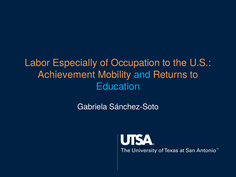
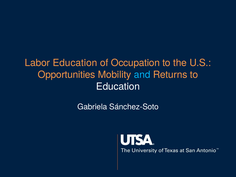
Labor Especially: Especially -> Education
Achievement: Achievement -> Opportunities
Education at (118, 86) colour: light blue -> white
